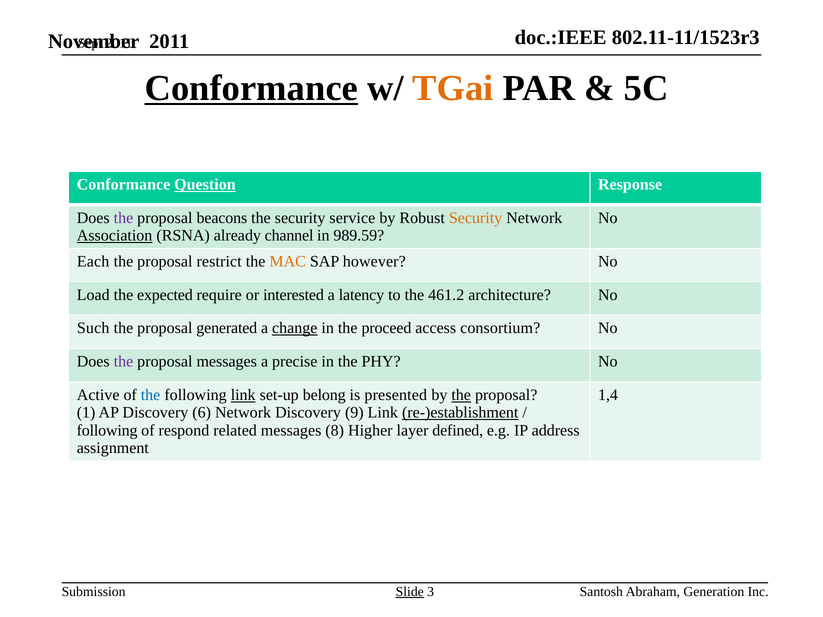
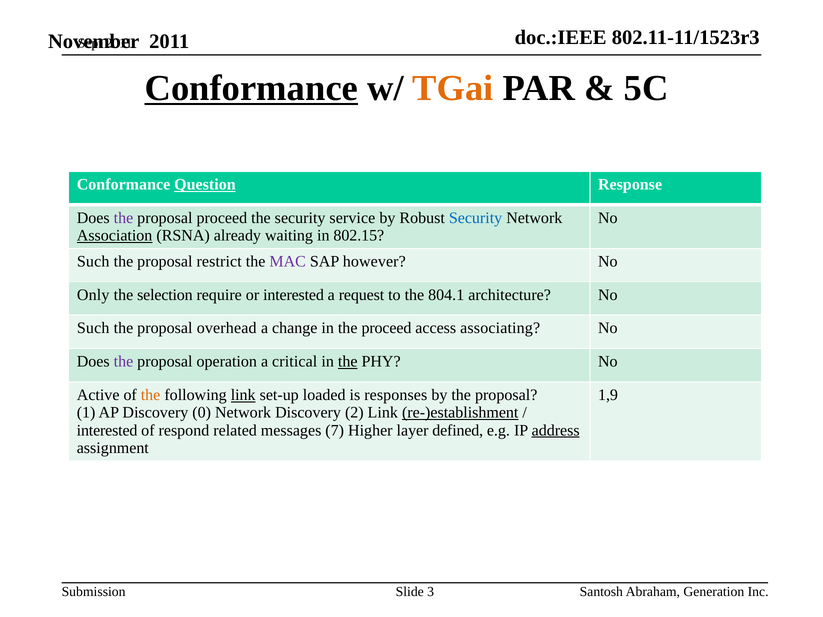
proposal beacons: beacons -> proceed
Security at (476, 218) colour: orange -> blue
channel: channel -> waiting
989.59: 989.59 -> 802.15
Each at (93, 262): Each -> Such
MAC colour: orange -> purple
Load: Load -> Only
expected: expected -> selection
latency: latency -> request
461.2: 461.2 -> 804.1
generated: generated -> overhead
change underline: present -> none
consortium: consortium -> associating
proposal messages: messages -> operation
precise: precise -> critical
the at (348, 362) underline: none -> present
the at (151, 395) colour: blue -> orange
belong: belong -> loaded
presented: presented -> responses
the at (461, 395) underline: present -> none
1,4: 1,4 -> 1,9
6: 6 -> 0
9: 9 -> 2
following at (107, 430): following -> interested
8: 8 -> 7
address underline: none -> present
Slide underline: present -> none
